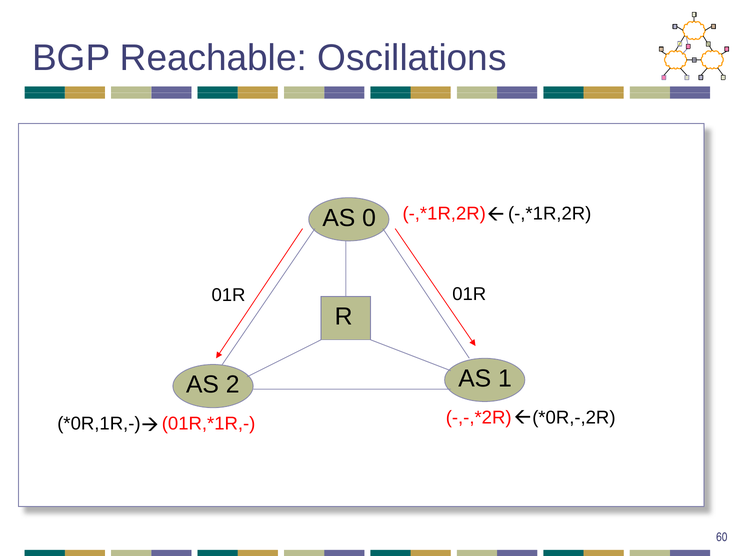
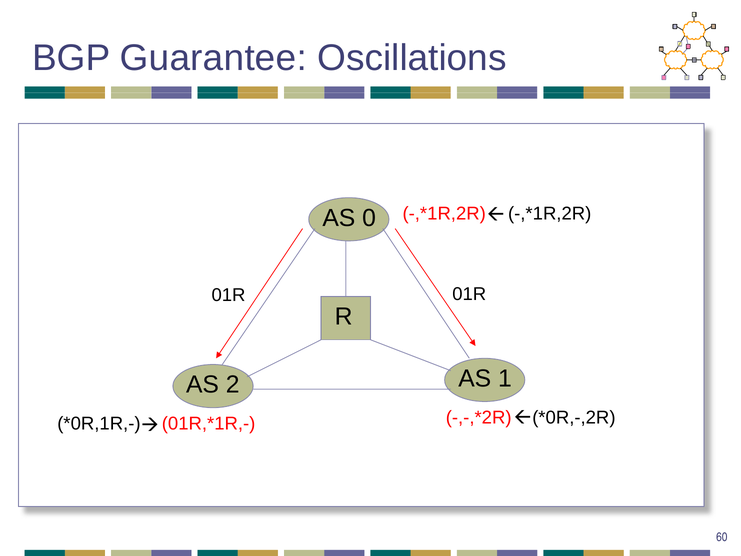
Reachable: Reachable -> Guarantee
